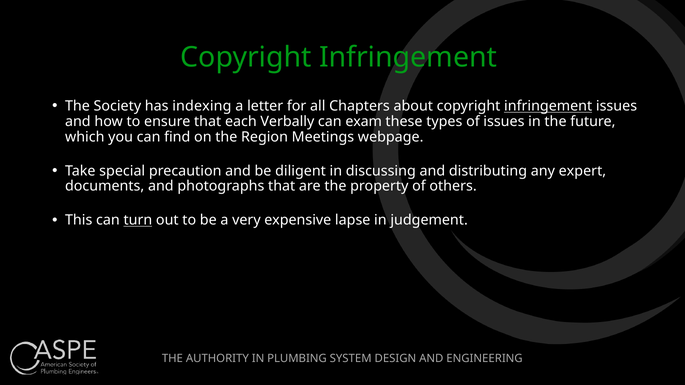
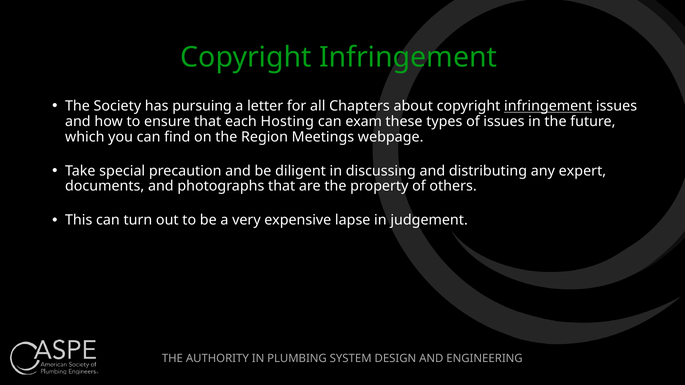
indexing: indexing -> pursuing
Verbally: Verbally -> Hosting
turn underline: present -> none
